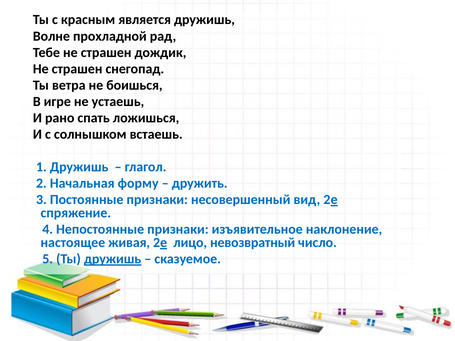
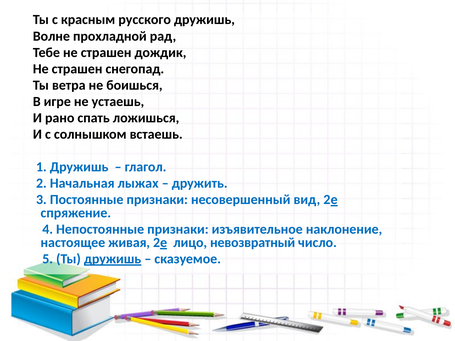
является: является -> русского
форму: форму -> лыжах
